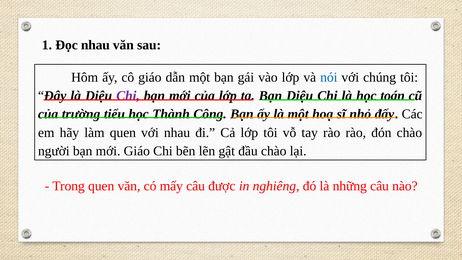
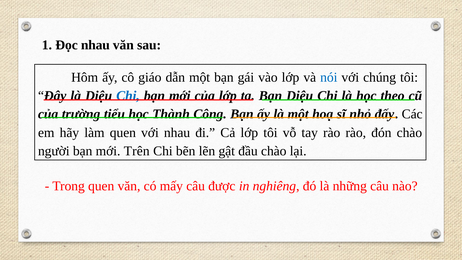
Chi at (128, 96) colour: purple -> blue
toán: toán -> theo
mới Giáo: Giáo -> Trên
